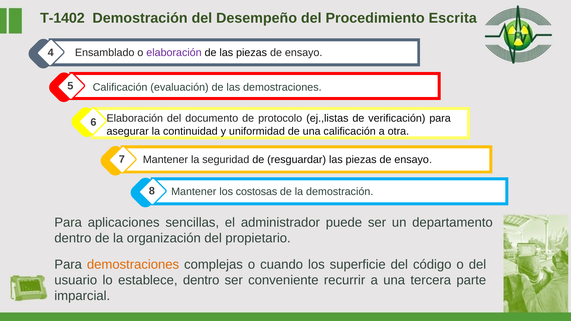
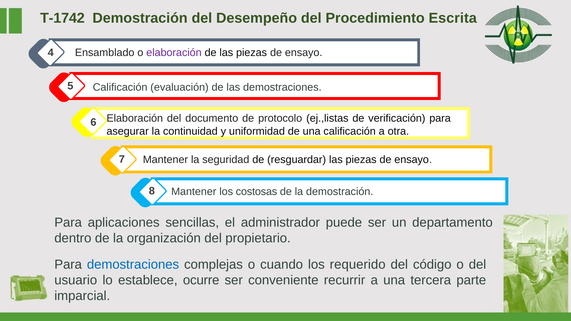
T-1402: T-1402 -> T-1742
demostraciones at (133, 265) colour: orange -> blue
superficie: superficie -> requerido
establece dentro: dentro -> ocurre
